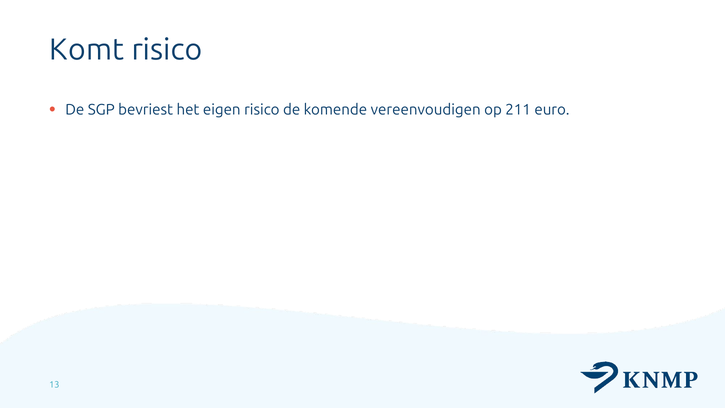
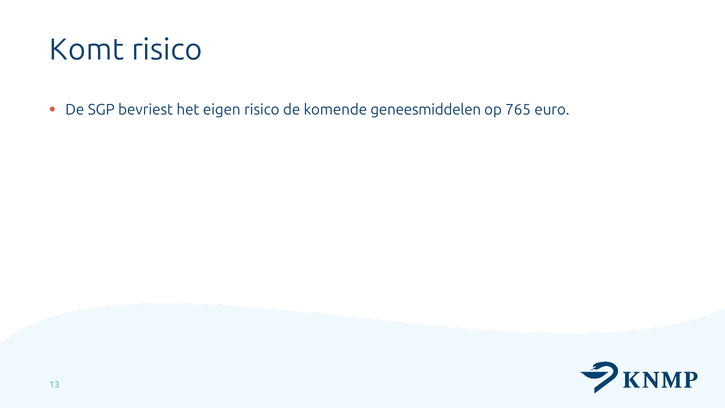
vereenvoudigen: vereenvoudigen -> geneesmiddelen
211: 211 -> 765
